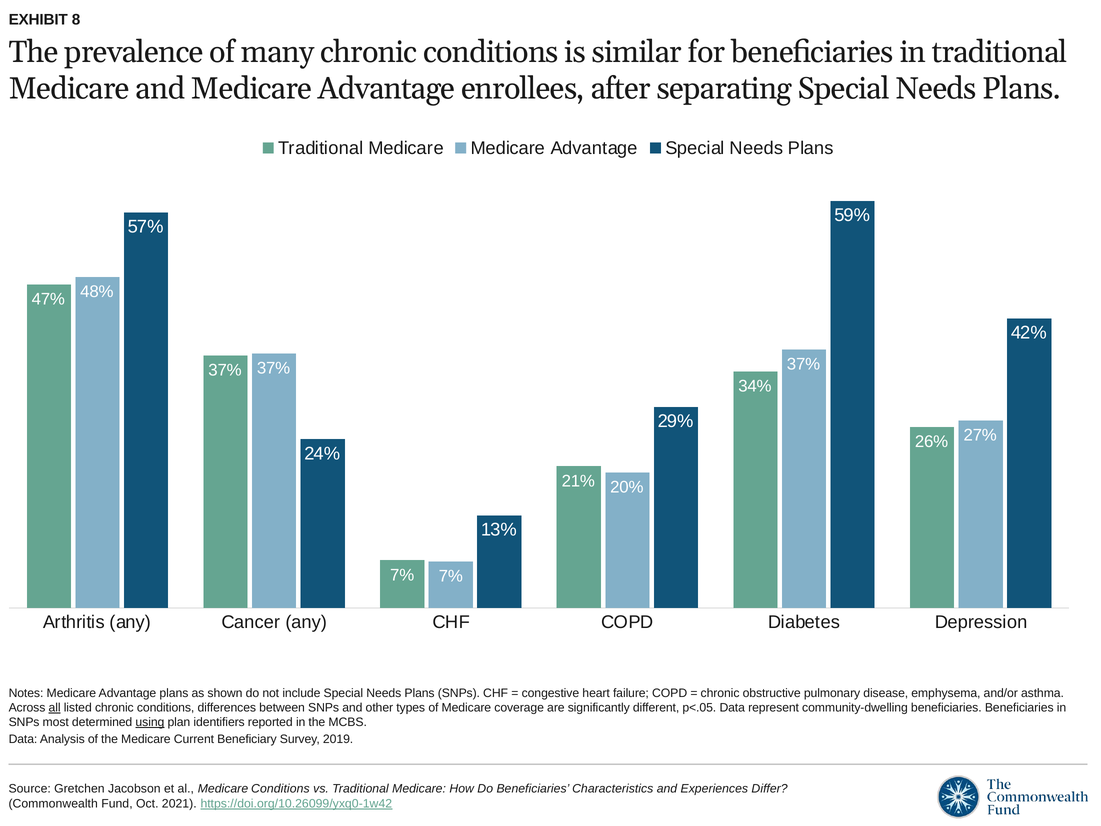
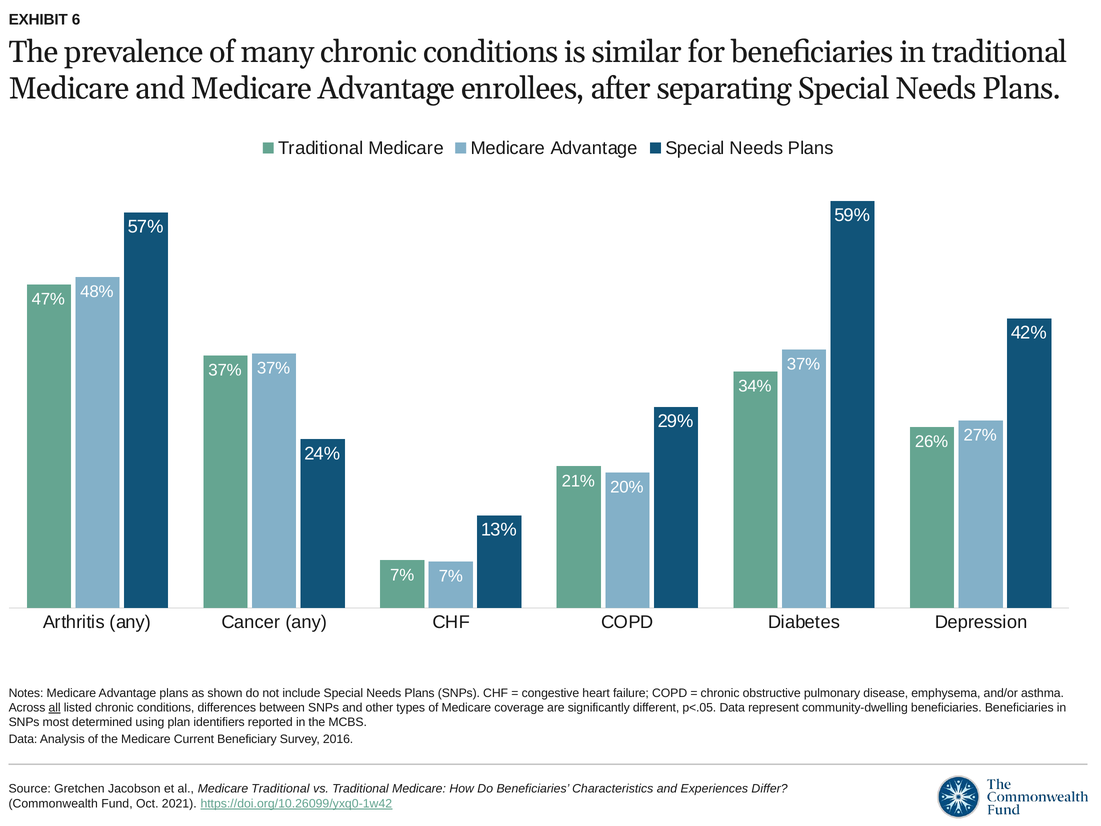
8: 8 -> 6
using underline: present -> none
2019: 2019 -> 2016
Medicare Conditions: Conditions -> Traditional
